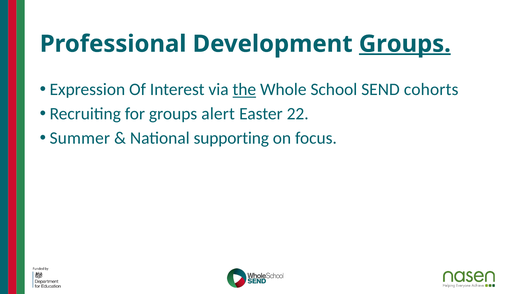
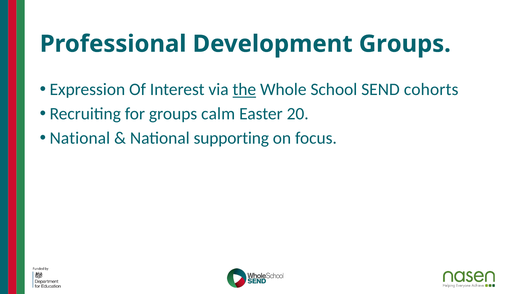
Groups at (405, 44) underline: present -> none
alert: alert -> calm
22: 22 -> 20
Summer at (80, 138): Summer -> National
